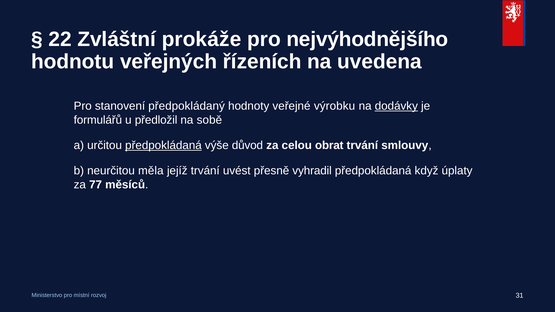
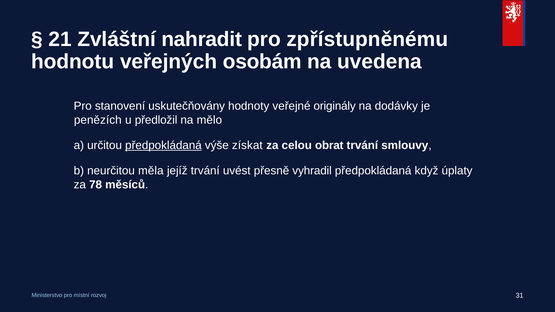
22: 22 -> 21
prokáže: prokáže -> nahradit
nejvýhodnějšího: nejvýhodnějšího -> zpřístupněnému
řízeních: řízeních -> osobám
předpokládaný: předpokládaný -> uskutečňovány
výrobku: výrobku -> originály
dodávky underline: present -> none
formulářů: formulářů -> penězích
sobě: sobě -> mělo
důvod: důvod -> získat
77: 77 -> 78
